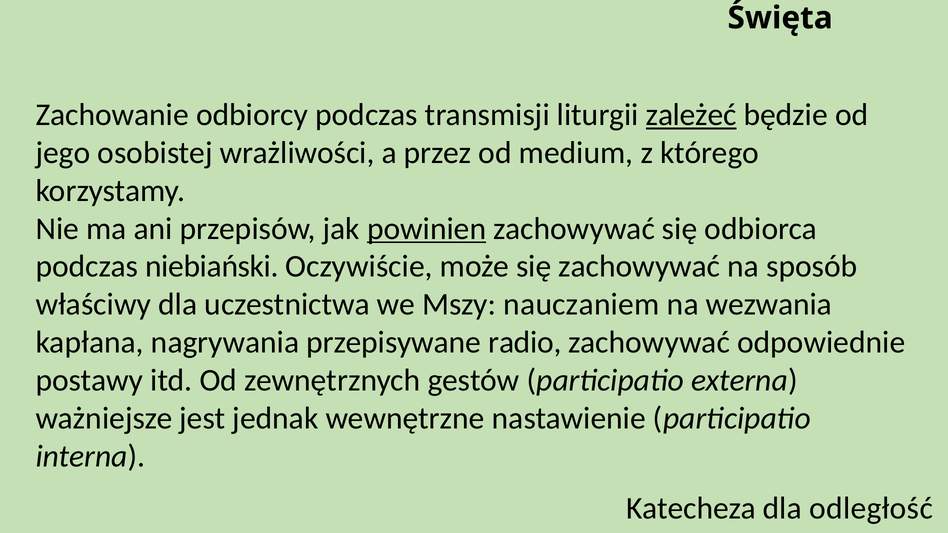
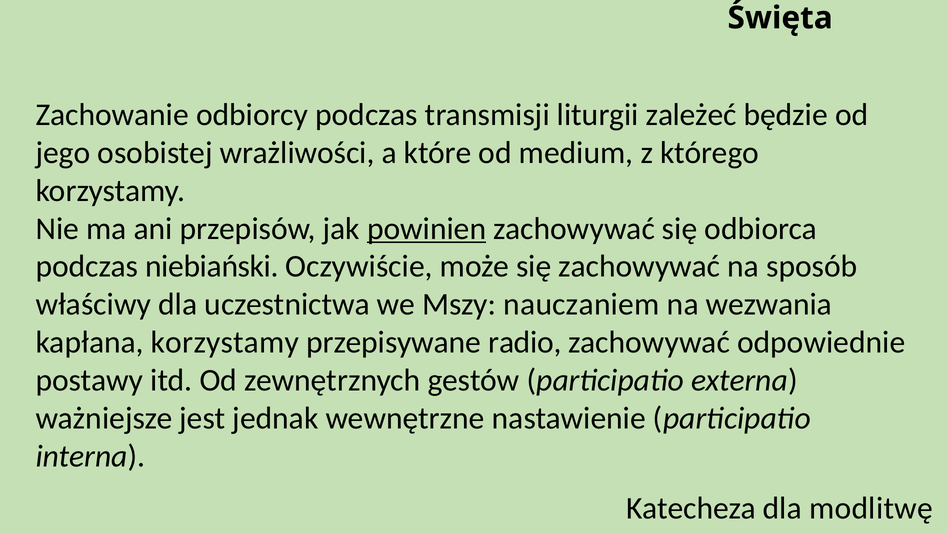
zależeć underline: present -> none
przez: przez -> które
kapłana nagrywania: nagrywania -> korzystamy
odległość: odległość -> modlitwę
